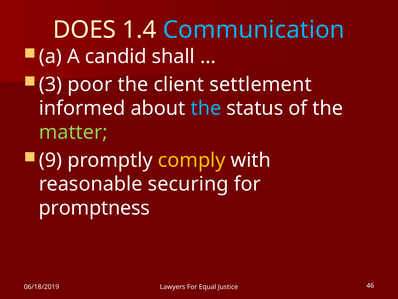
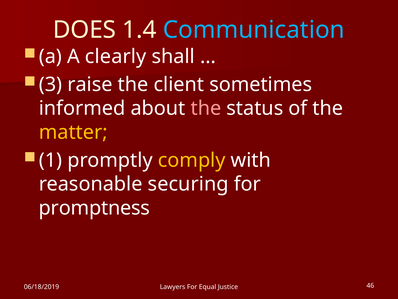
candid: candid -> clearly
poor: poor -> raise
settlement: settlement -> sometimes
the at (206, 108) colour: light blue -> pink
matter colour: light green -> yellow
9: 9 -> 1
